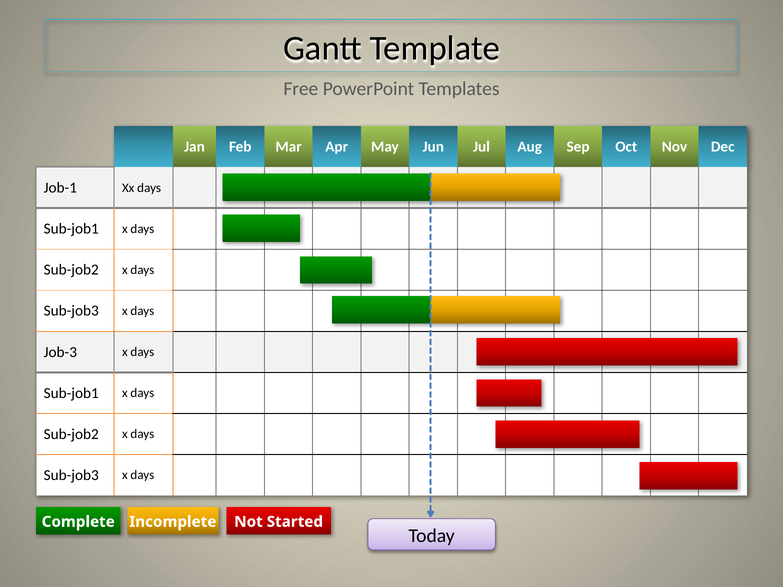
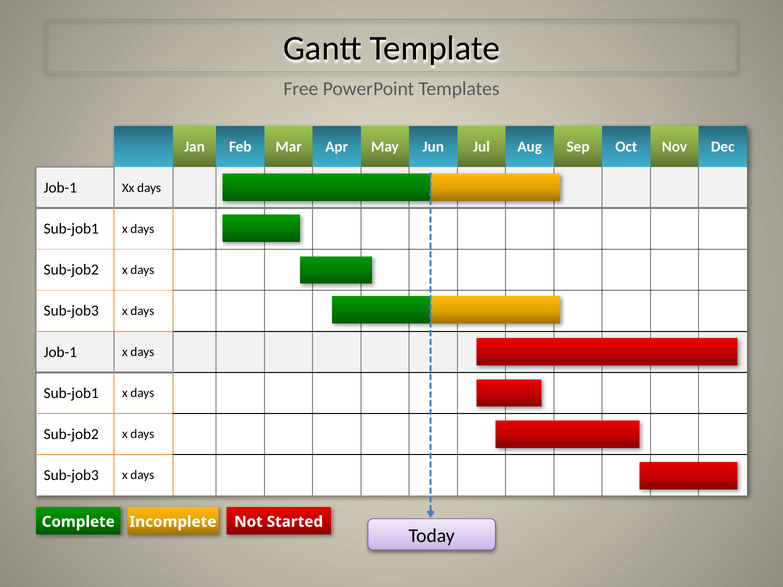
Job-3 at (60, 352): Job-3 -> Job-1
